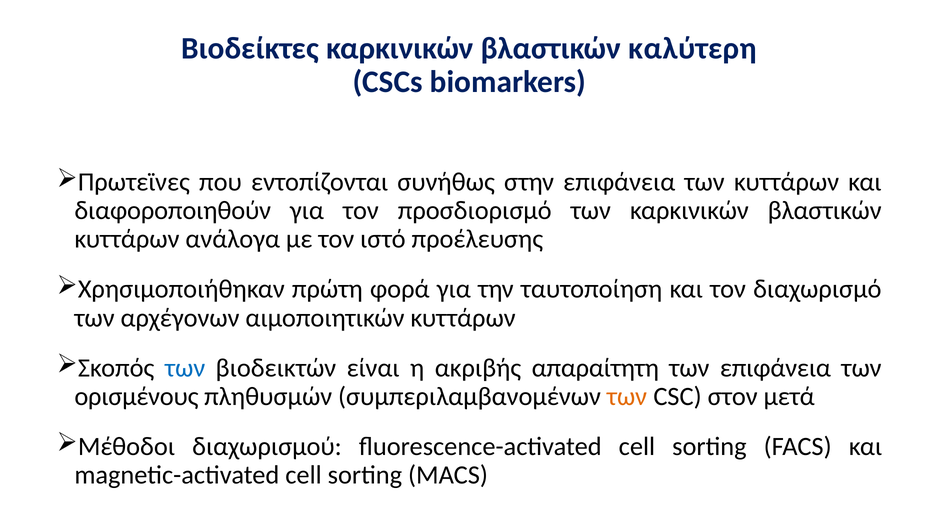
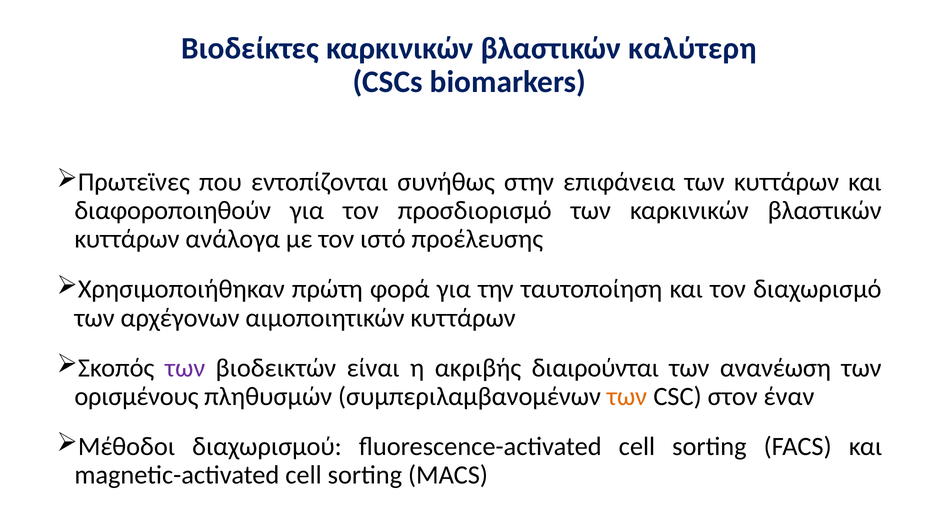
των at (185, 368) colour: blue -> purple
απαραίτητη: απαραίτητη -> διαιρούνται
των επιφάνεια: επιφάνεια -> ανανέωση
μετά: μετά -> έναν
